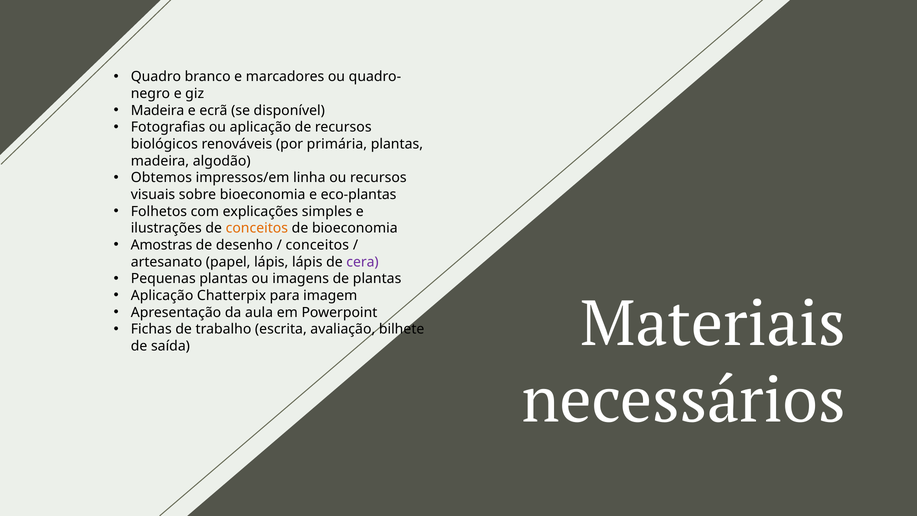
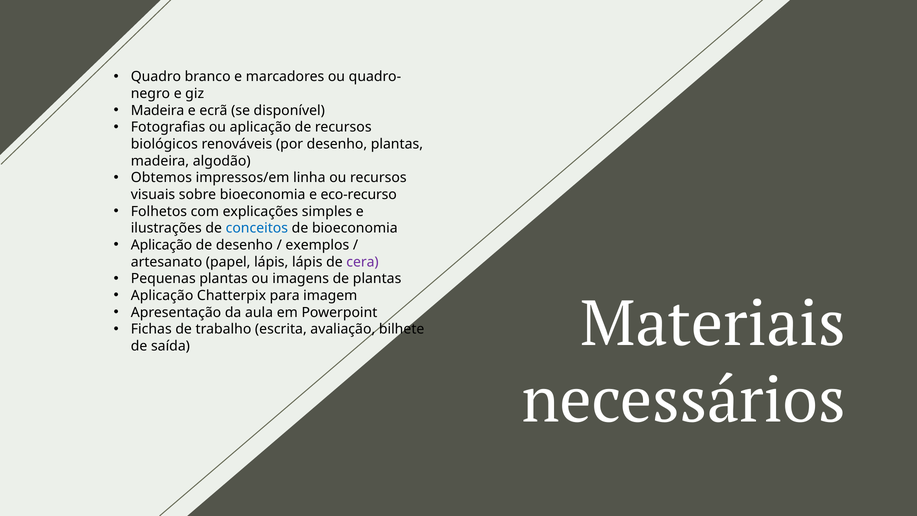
por primária: primária -> desenho
eco-plantas: eco-plantas -> eco-recurso
conceitos at (257, 228) colour: orange -> blue
Amostras at (162, 245): Amostras -> Aplicação
conceitos at (317, 245): conceitos -> exemplos
